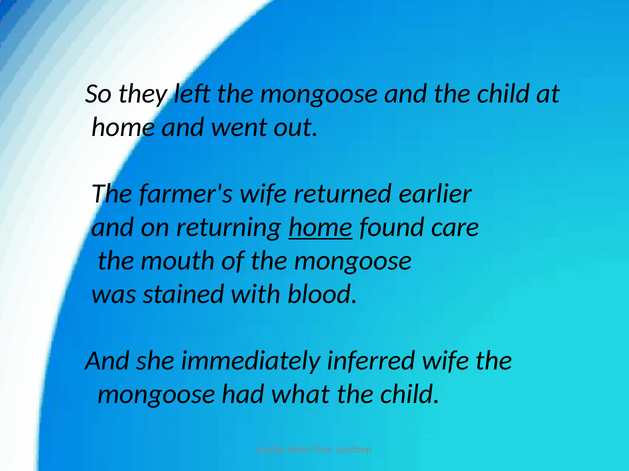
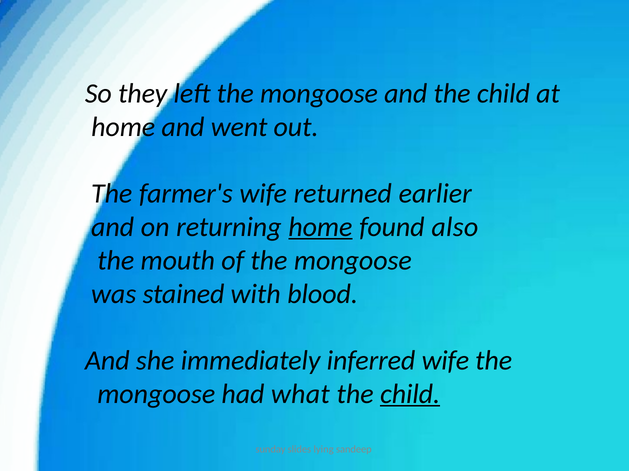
care: care -> also
child at (410, 394) underline: none -> present
floor: floor -> lying
